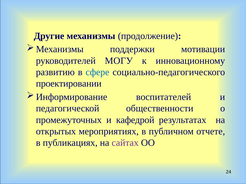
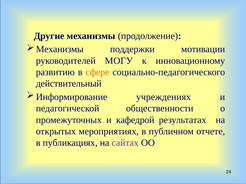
сфере colour: blue -> orange
проектировании: проектировании -> действительный
воспитателей: воспитателей -> учреждениях
